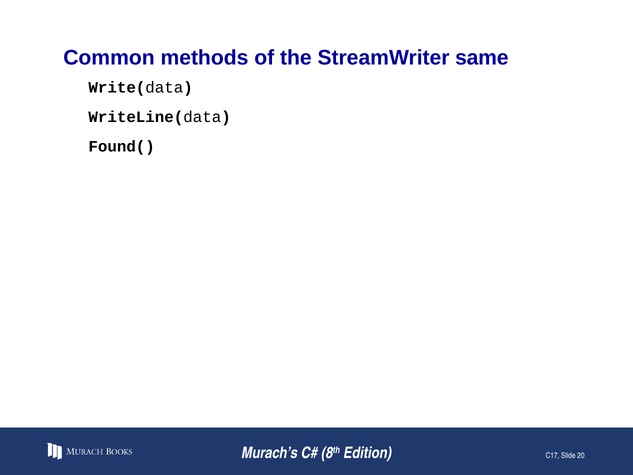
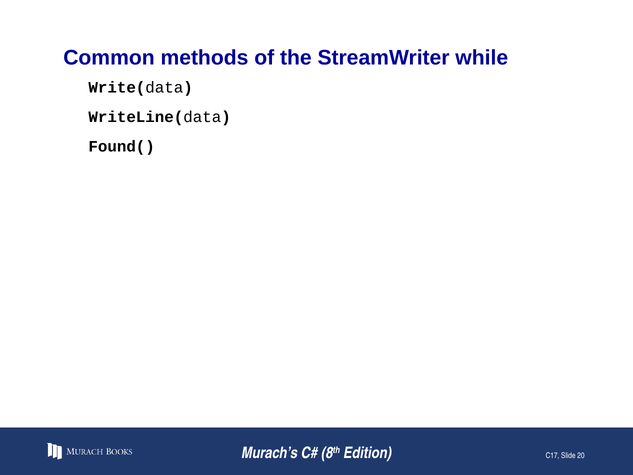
same: same -> while
